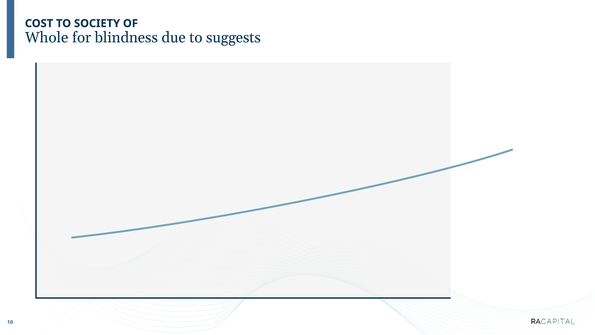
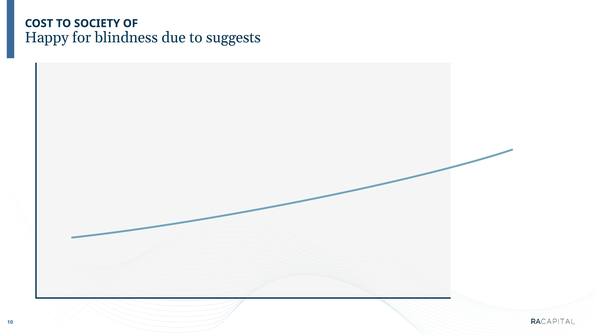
Whole: Whole -> Happy
